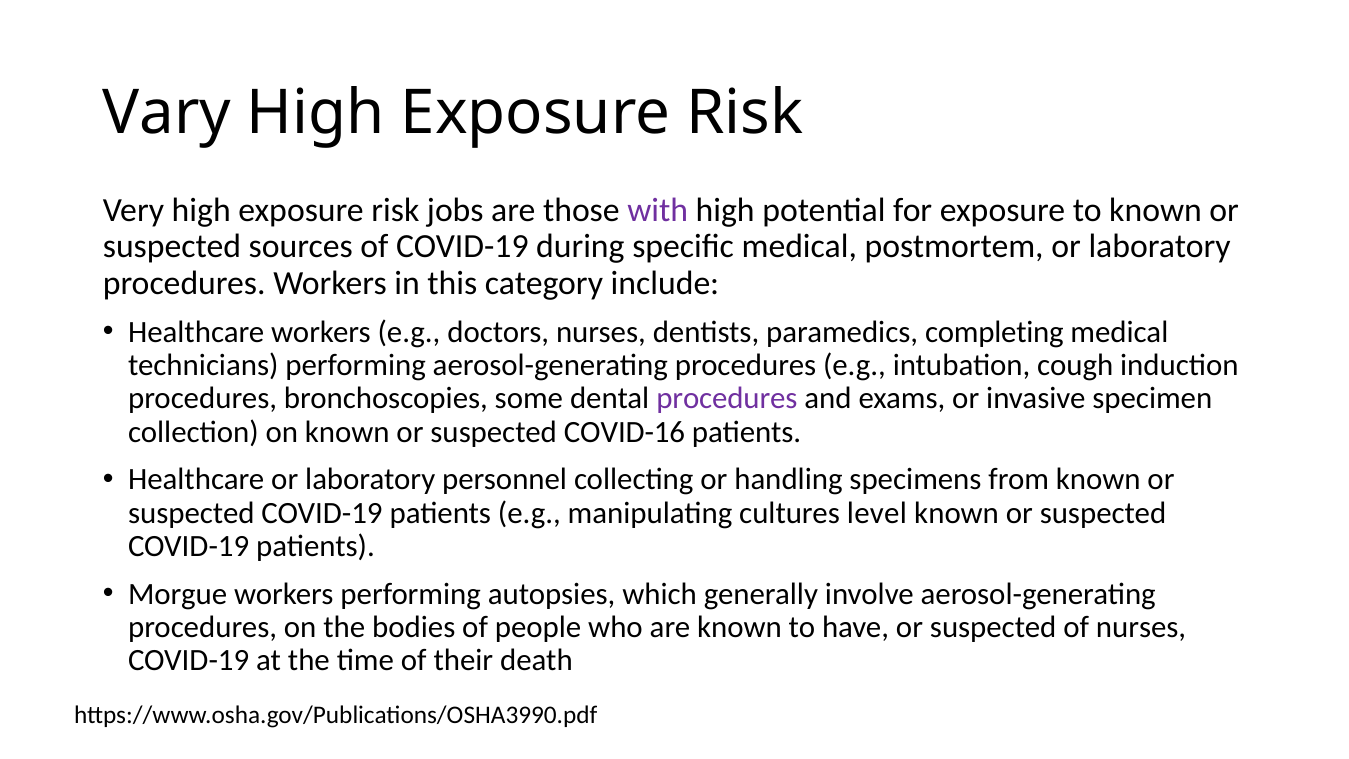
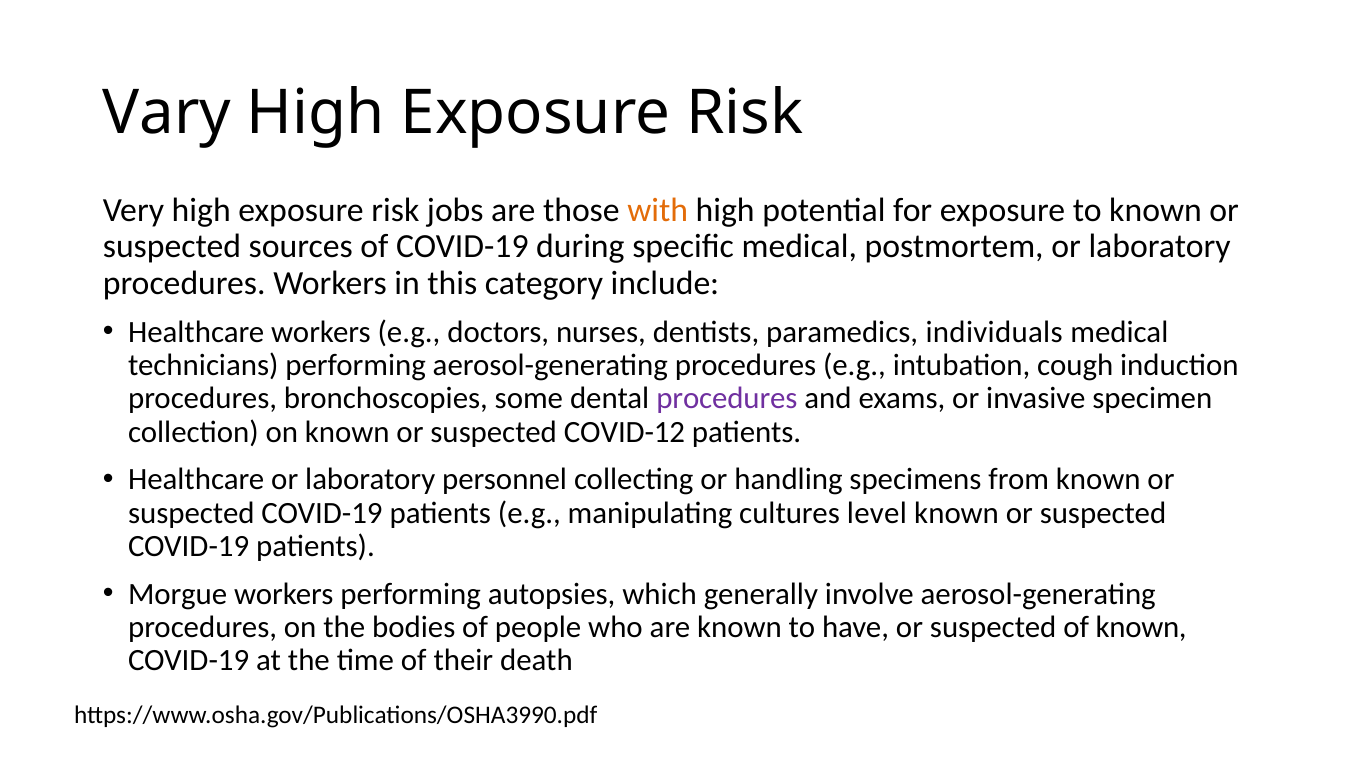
with colour: purple -> orange
completing: completing -> individuals
COVID-16: COVID-16 -> COVID-12
of nurses: nurses -> known
